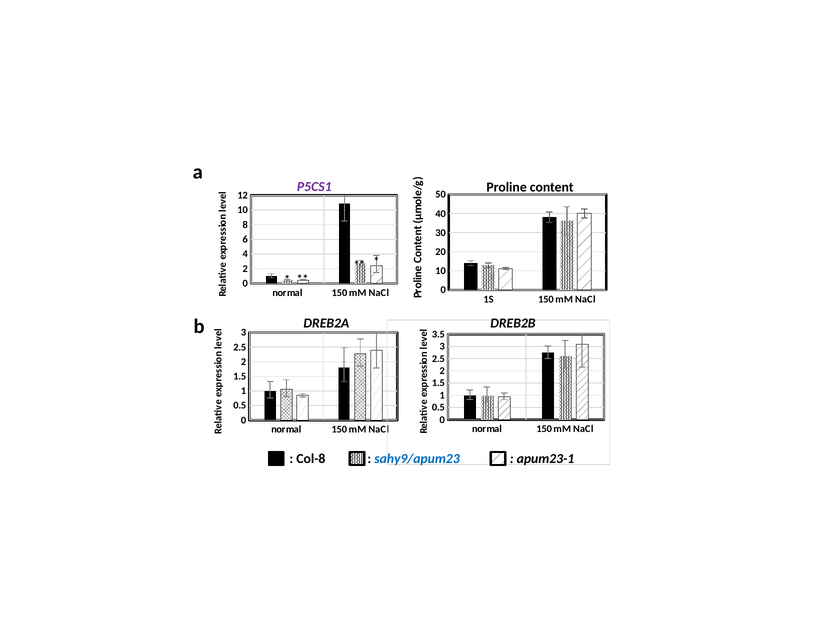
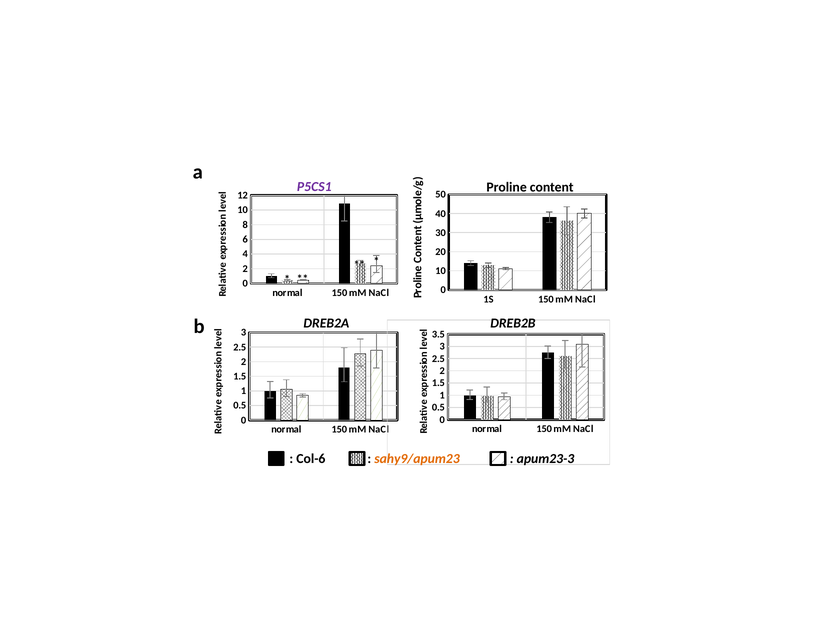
Col-8: Col-8 -> Col-6
sahy9/apum23 colour: blue -> orange
apum23-1: apum23-1 -> apum23-3
